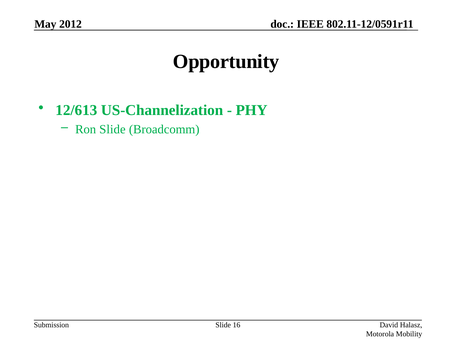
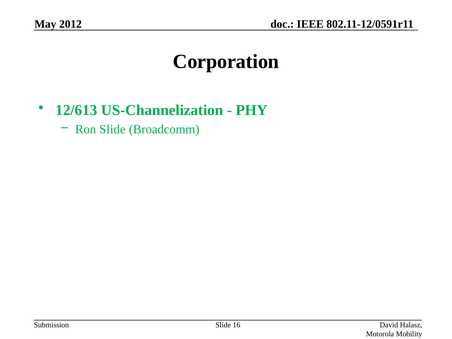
Opportunity: Opportunity -> Corporation
